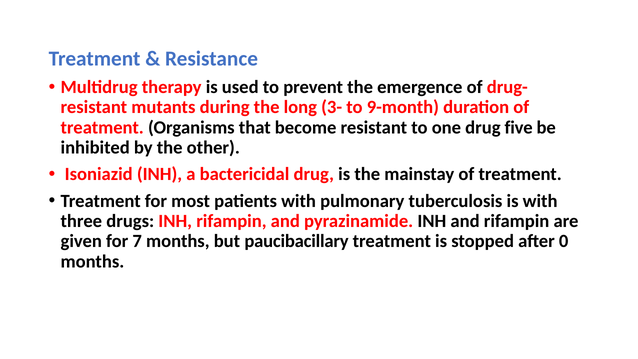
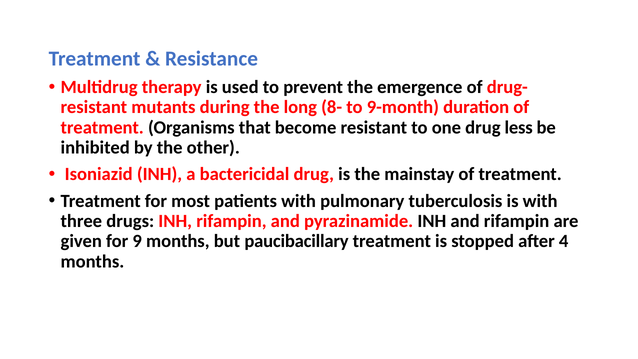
3-: 3- -> 8-
five: five -> less
7: 7 -> 9
0: 0 -> 4
